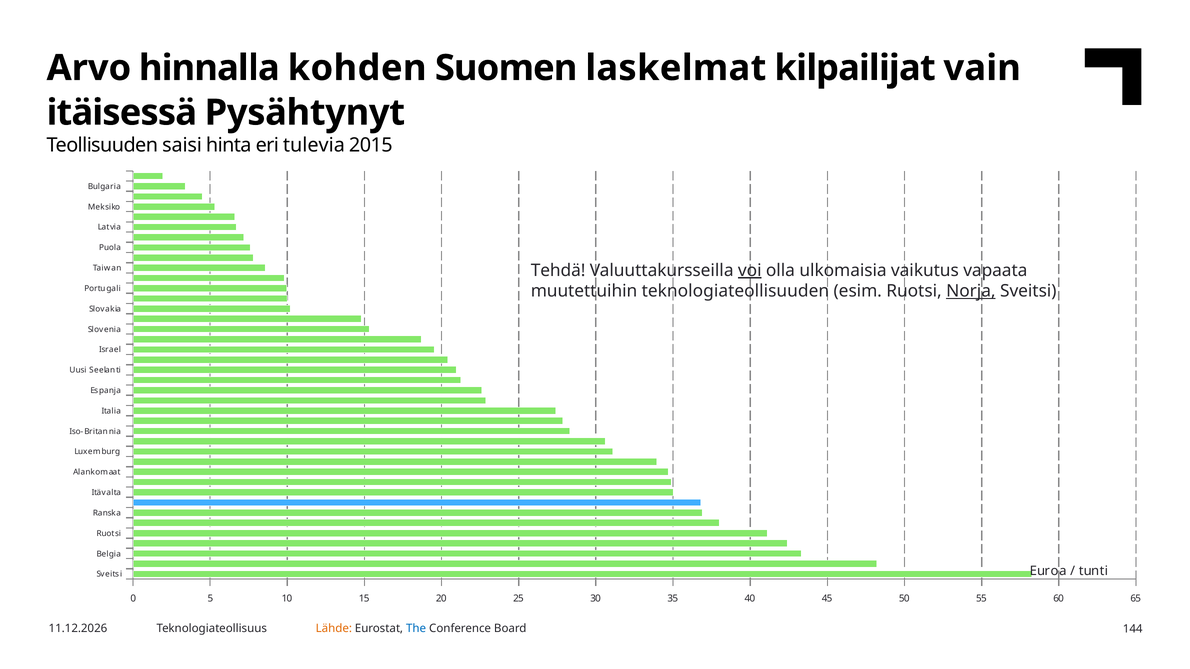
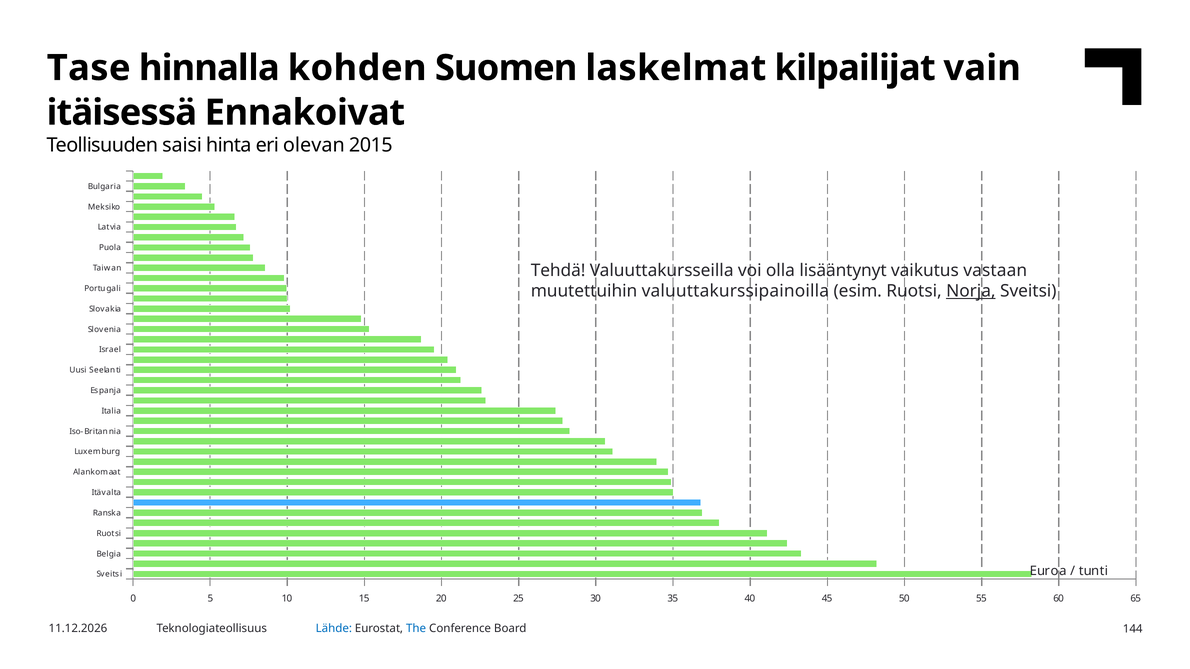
Arvo: Arvo -> Tase
Pysähtynyt: Pysähtynyt -> Ennakoivat
tulevia: tulevia -> olevan
voi underline: present -> none
ulkomaisia: ulkomaisia -> lisääntynyt
vapaata: vapaata -> vastaan
teknologiateollisuuden: teknologiateollisuuden -> valuuttakurssipainoilla
Lähde colour: orange -> blue
